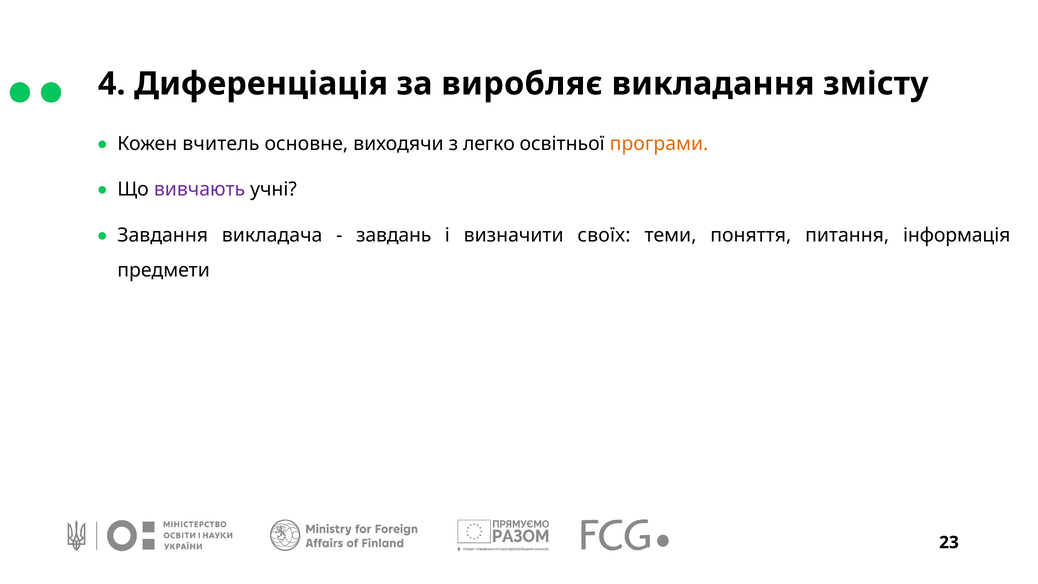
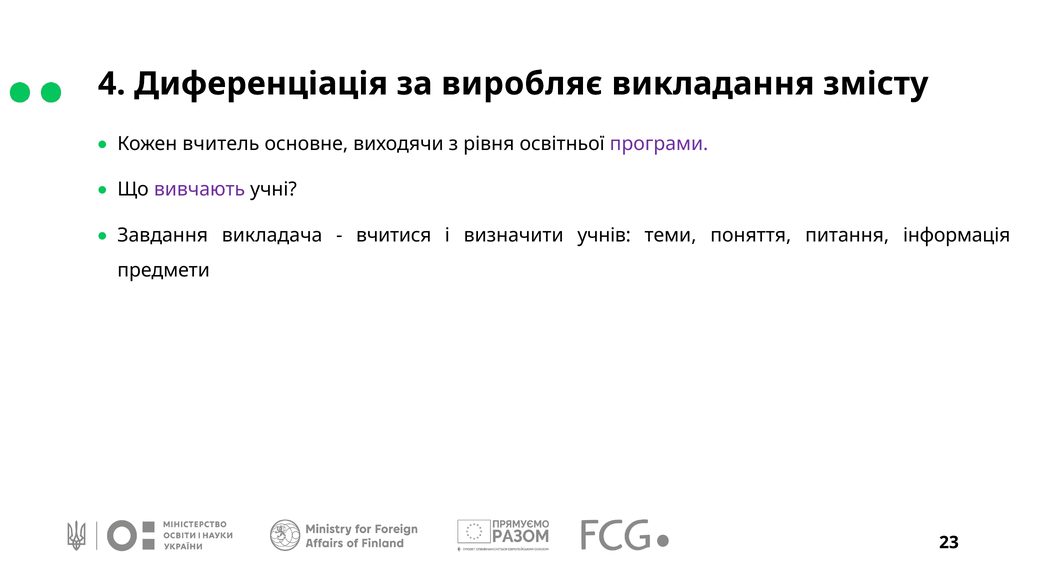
легко: легко -> рівня
програми colour: orange -> purple
завдань: завдань -> вчитися
своїх: своїх -> учнів
